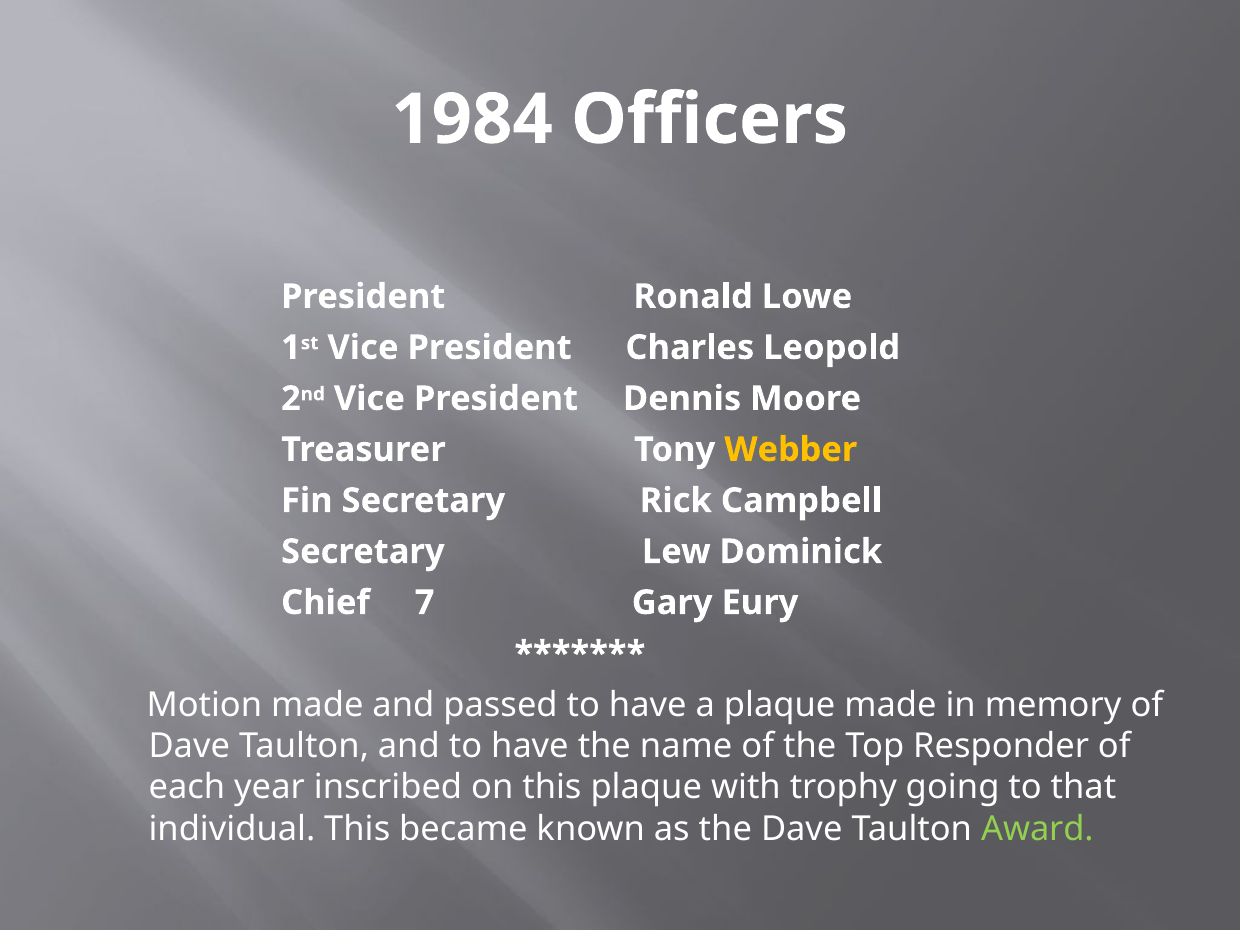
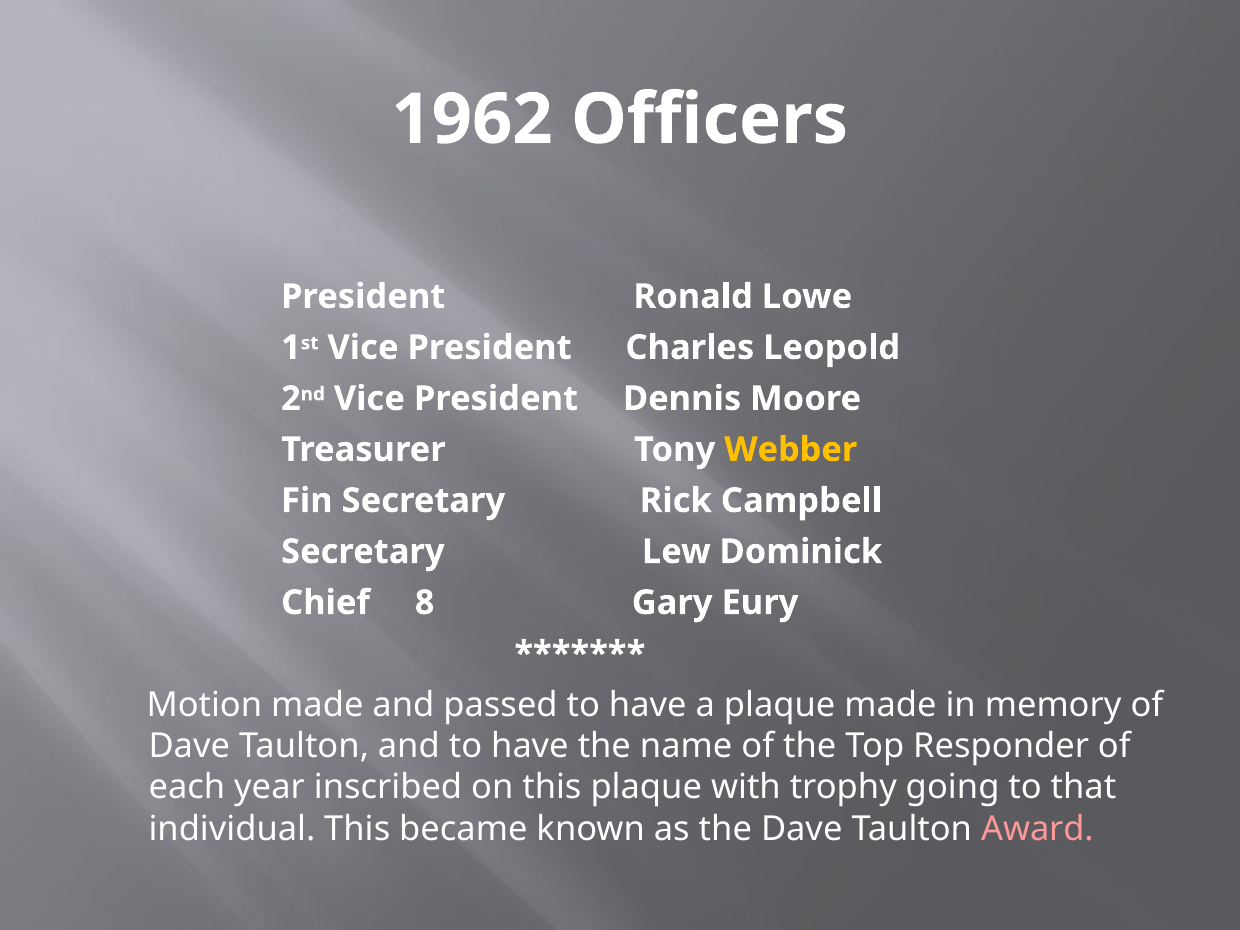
1984: 1984 -> 1962
7: 7 -> 8
Award colour: light green -> pink
